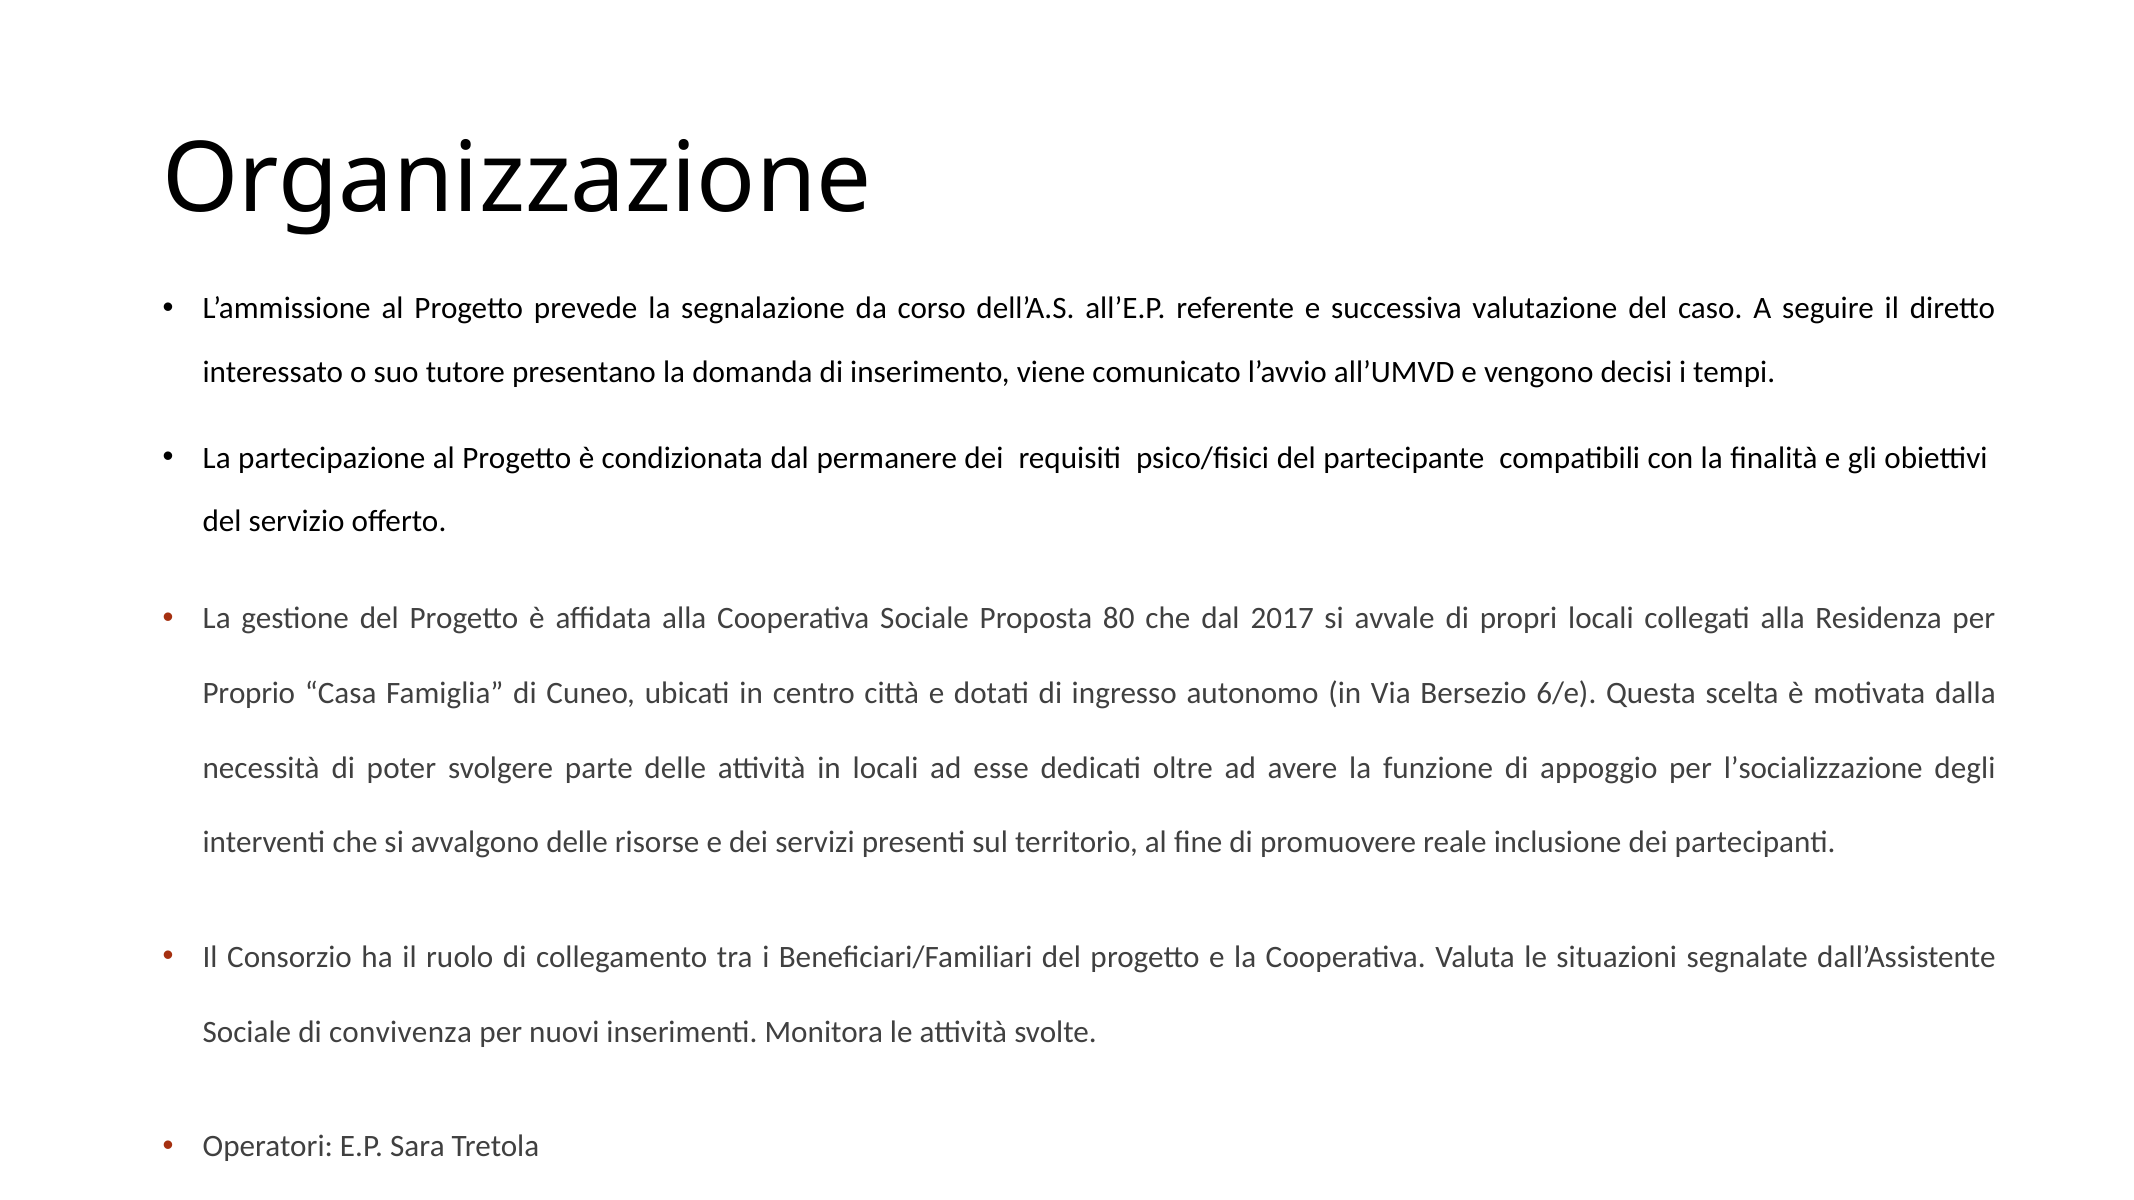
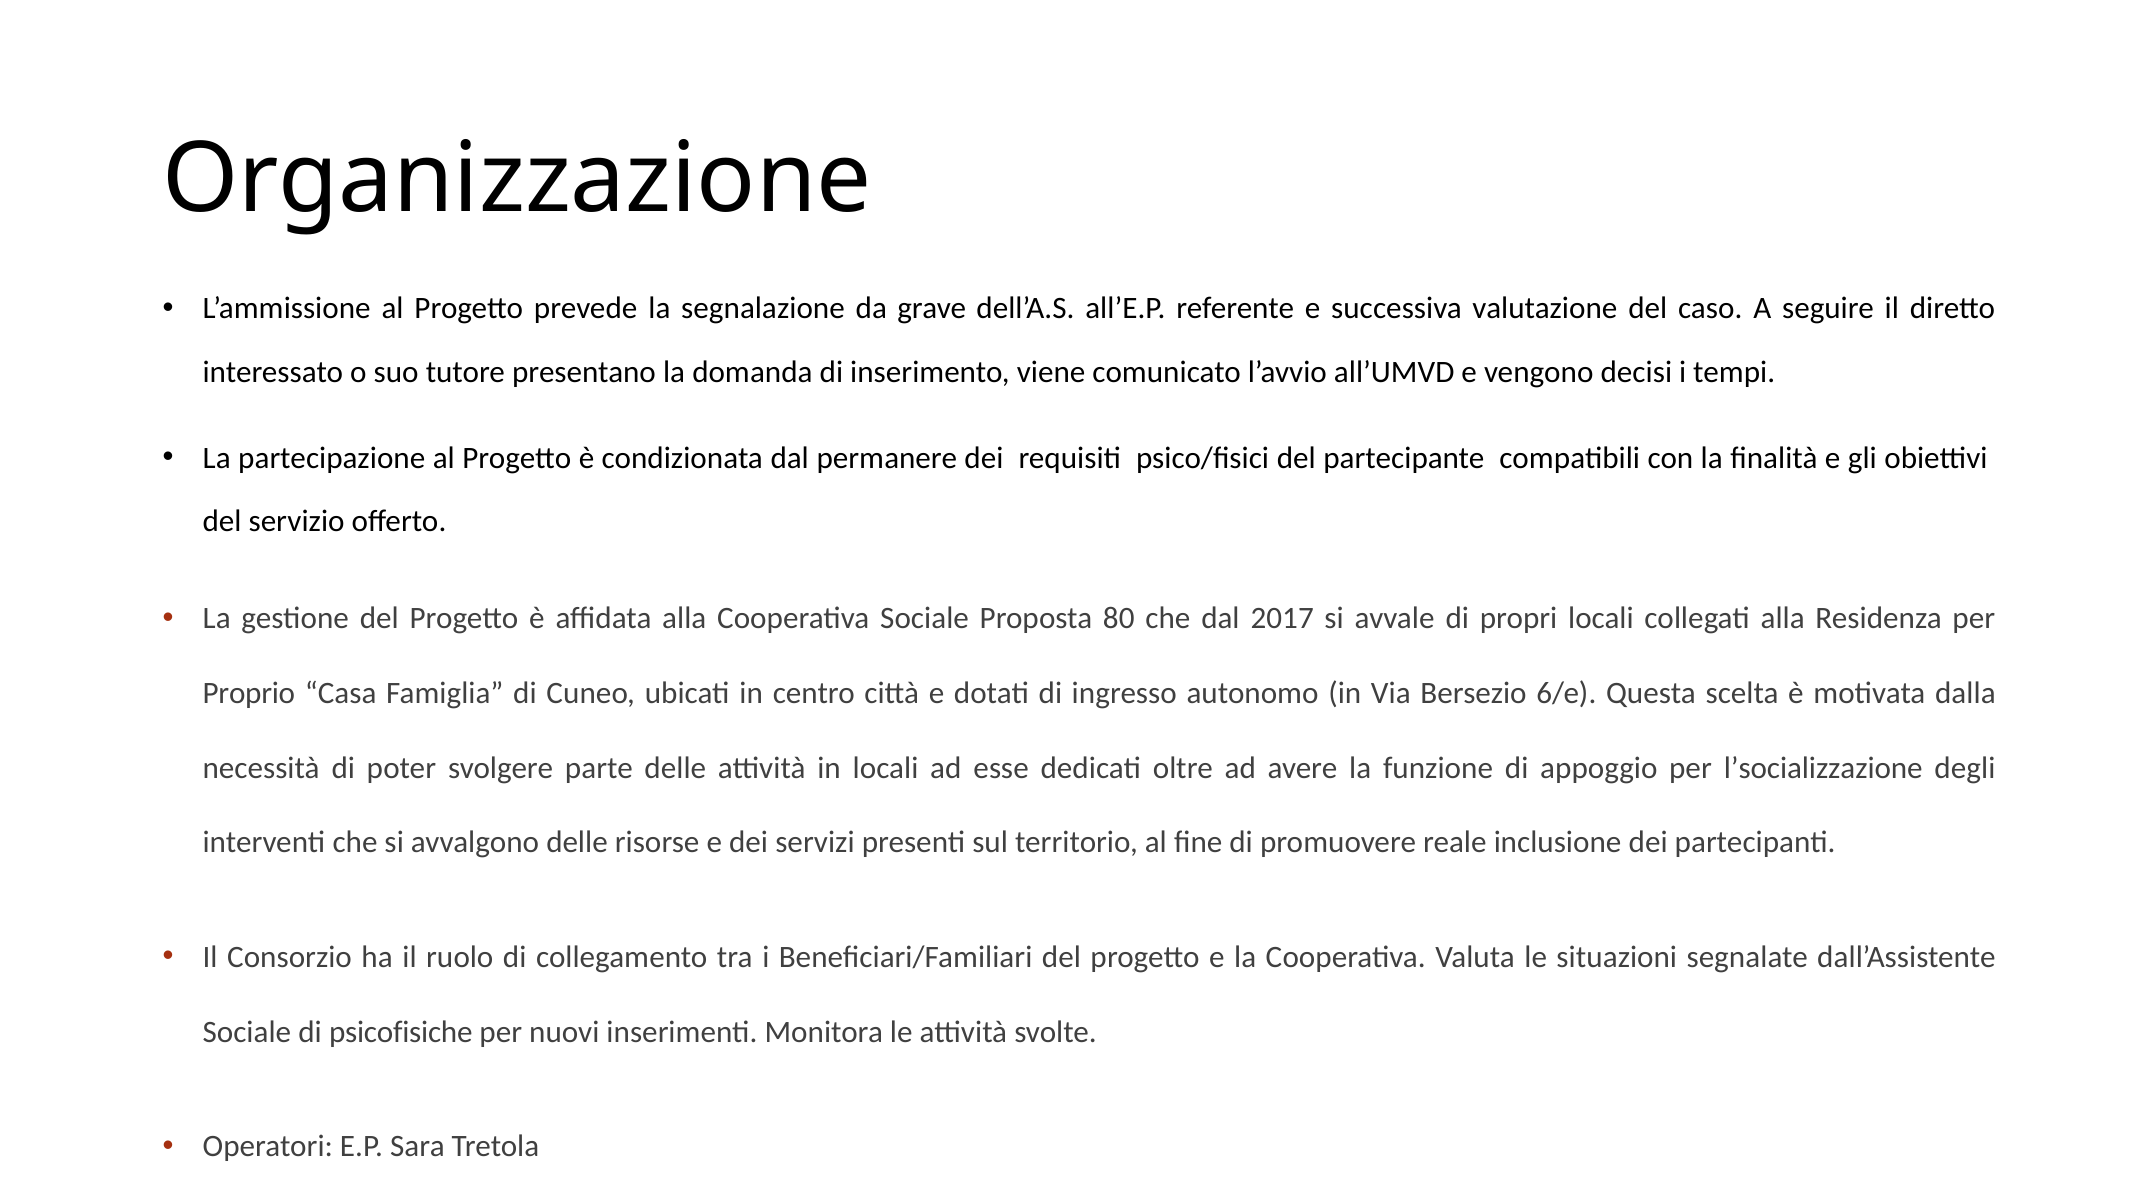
corso: corso -> grave
convivenza: convivenza -> psicofisiche
